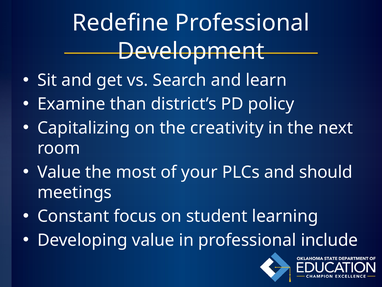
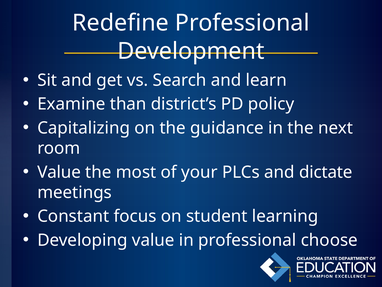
creativity: creativity -> guidance
should: should -> dictate
include: include -> choose
